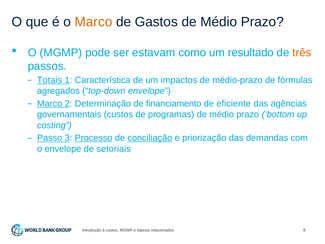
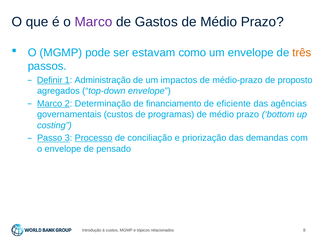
Marco at (93, 22) colour: orange -> purple
um resultado: resultado -> envelope
Totais: Totais -> Definir
Característica: Característica -> Administração
fórmulas: fórmulas -> proposto
conciliação underline: present -> none
setoriais: setoriais -> pensado
